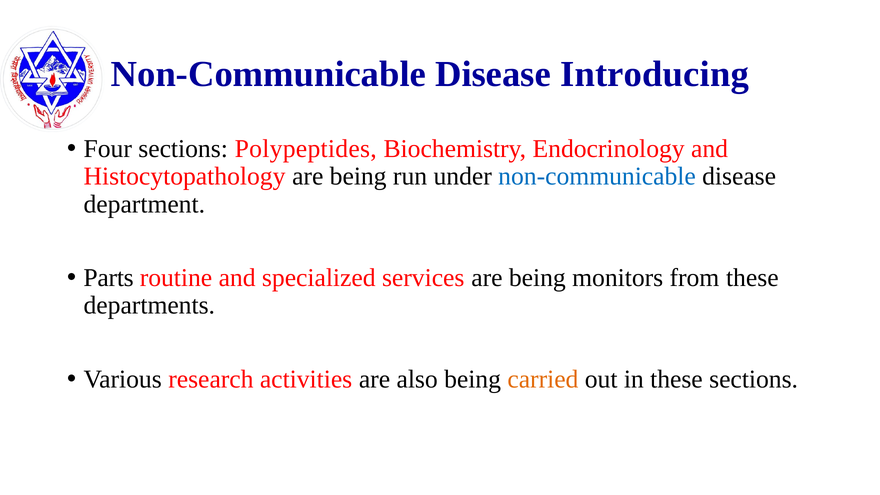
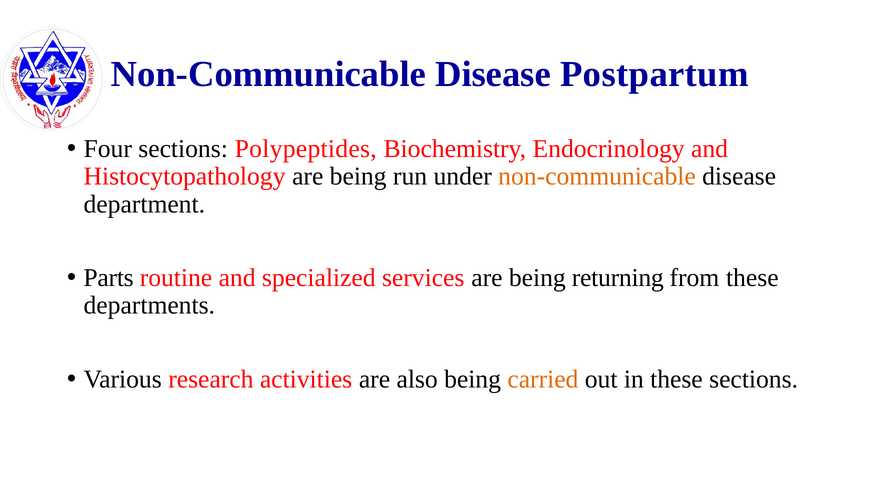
Introducing: Introducing -> Postpartum
non-communicable at (597, 176) colour: blue -> orange
monitors: monitors -> returning
